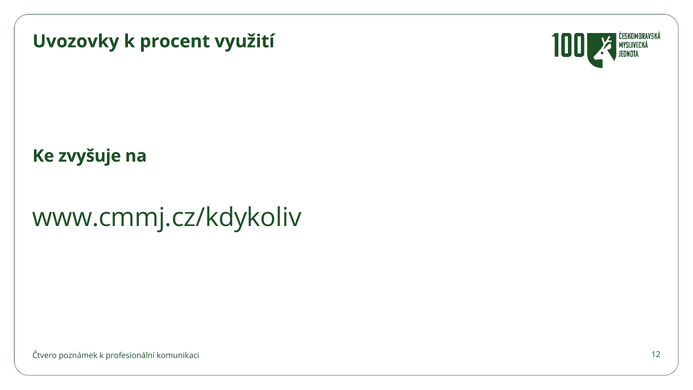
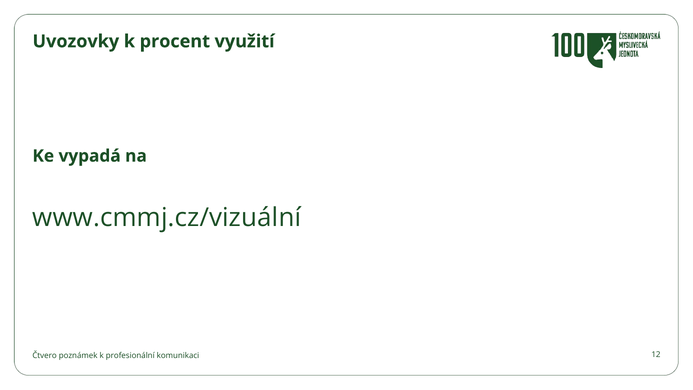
zvyšuje: zvyšuje -> vypadá
www.cmmj.cz/kdykoliv: www.cmmj.cz/kdykoliv -> www.cmmj.cz/vizuální
